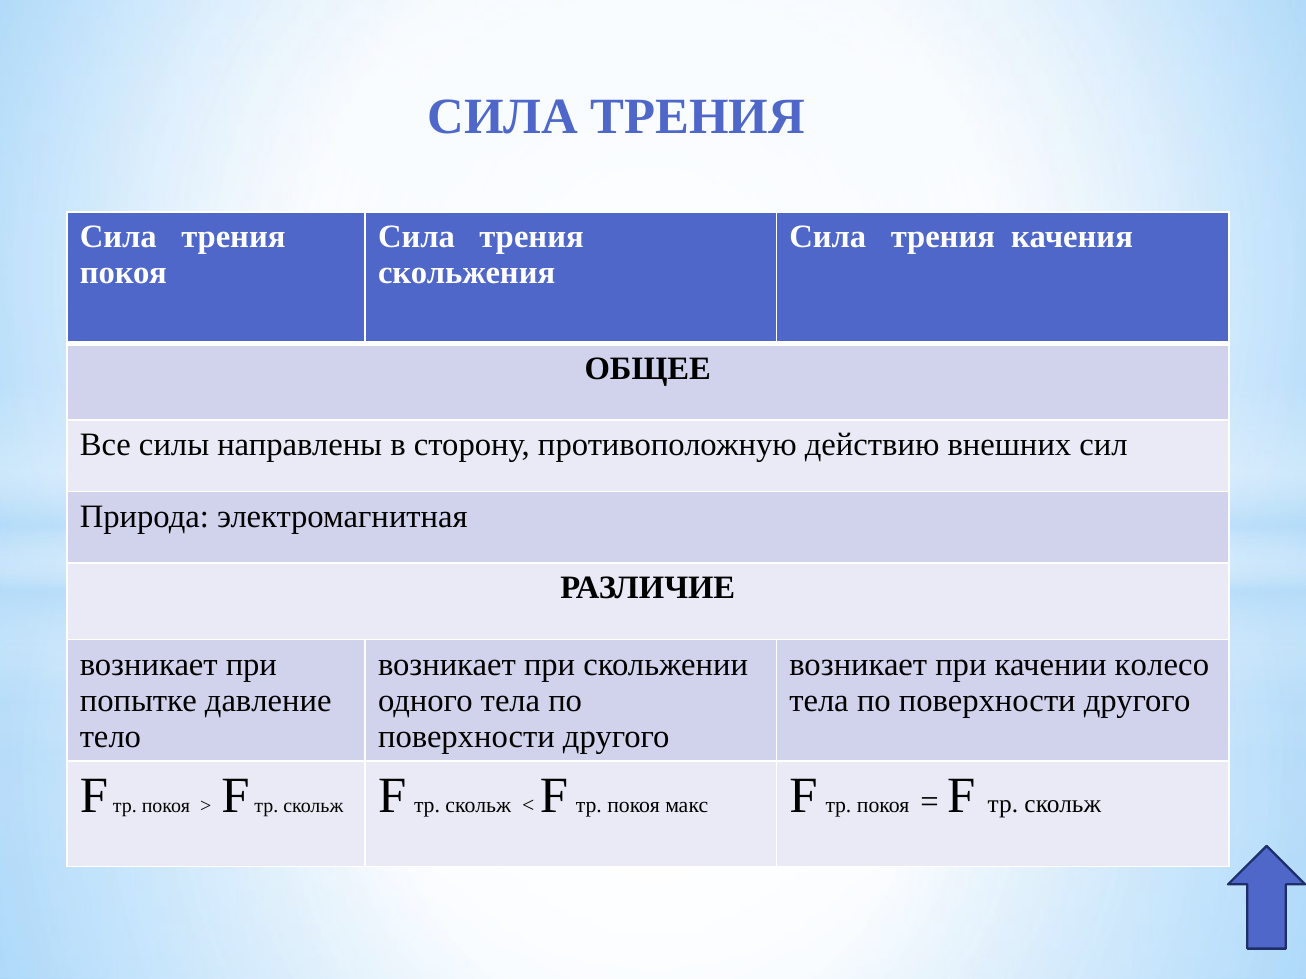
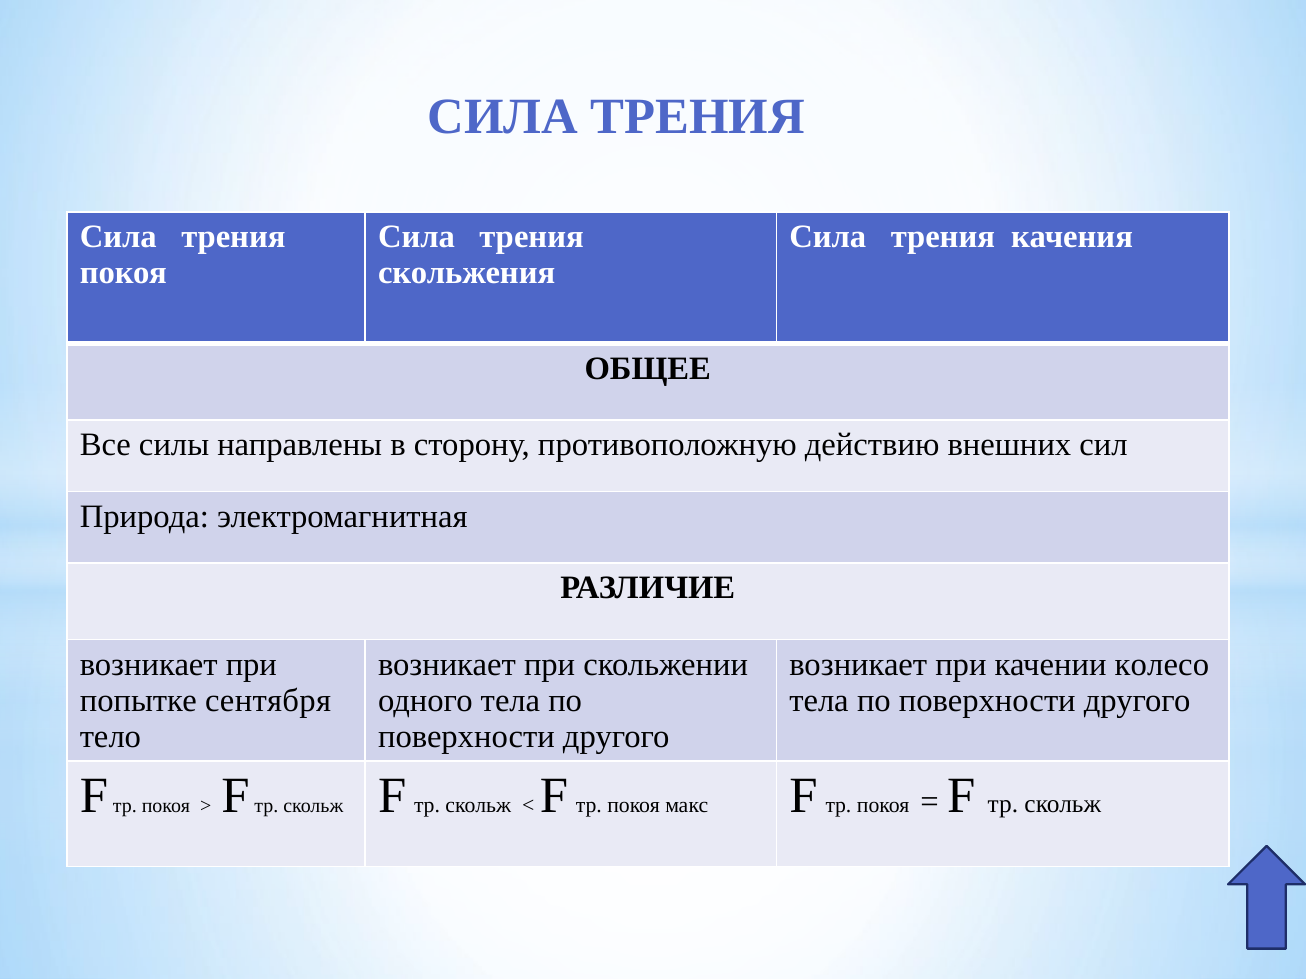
давление: давление -> сентября
